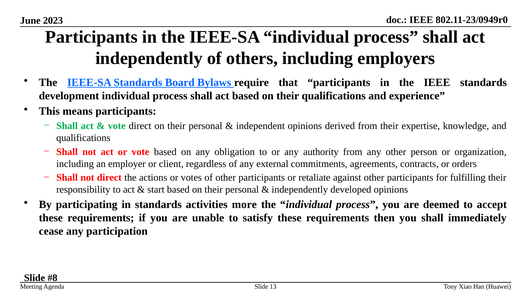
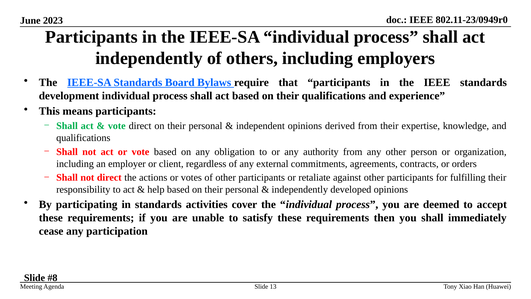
start: start -> help
more: more -> cover
